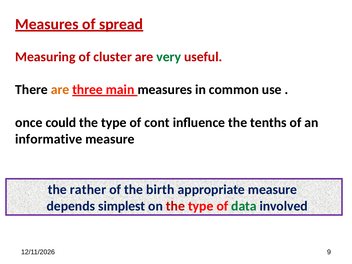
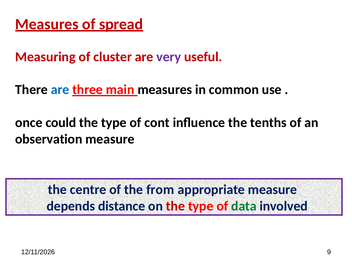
very colour: green -> purple
are at (60, 90) colour: orange -> blue
informative: informative -> observation
rather: rather -> centre
birth: birth -> from
simplest: simplest -> distance
